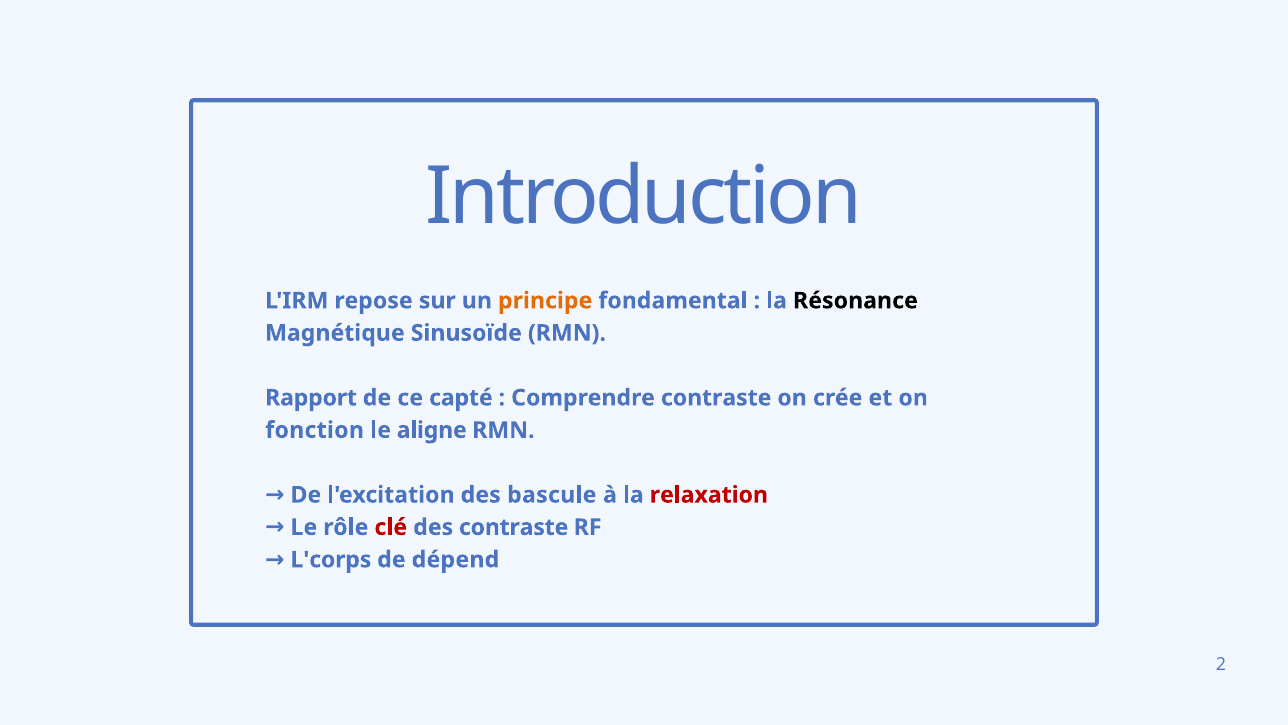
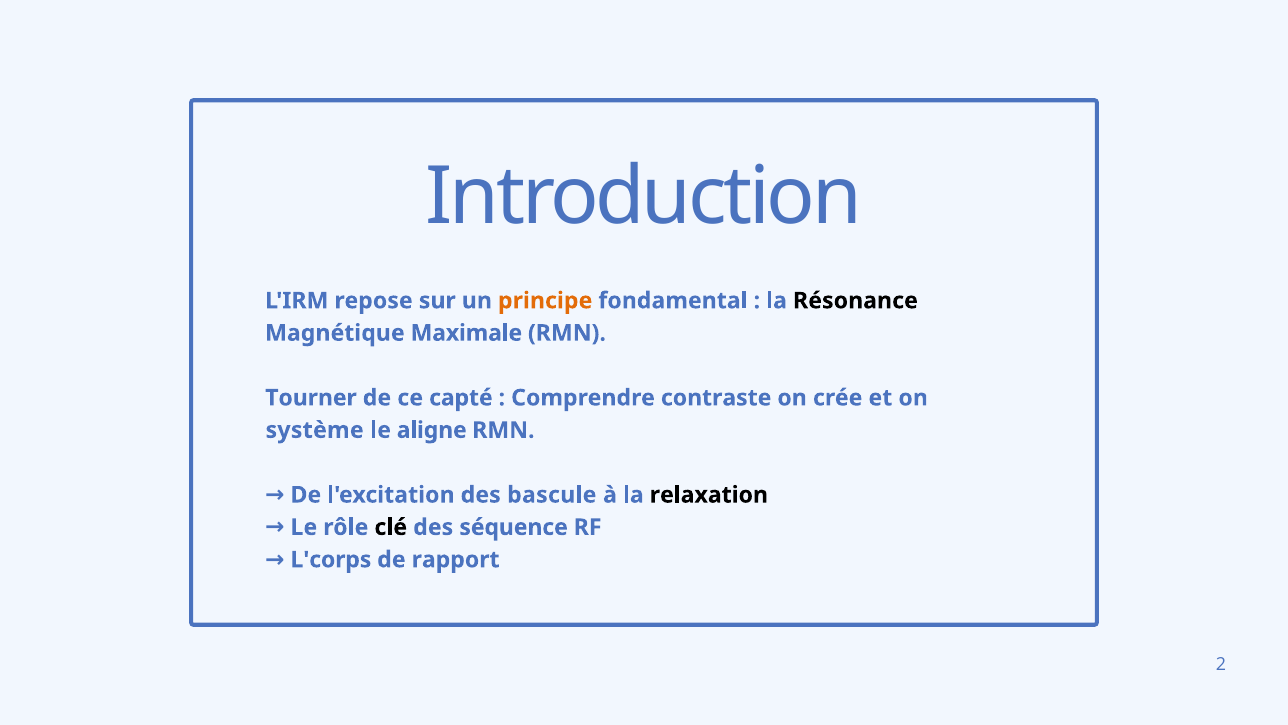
Sinusoïde: Sinusoïde -> Maximale
Rapport: Rapport -> Tourner
fonction: fonction -> système
relaxation colour: red -> black
clé colour: red -> black
des contraste: contraste -> séquence
dépend: dépend -> rapport
